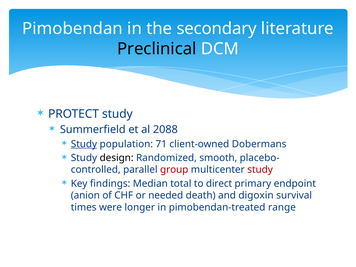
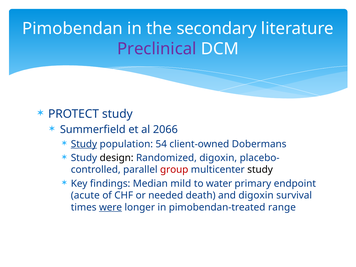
Preclinical colour: black -> purple
2088: 2088 -> 2066
71: 71 -> 54
Randomized smooth: smooth -> digoxin
study at (260, 170) colour: red -> black
total: total -> mild
direct: direct -> water
anion: anion -> acute
were underline: none -> present
